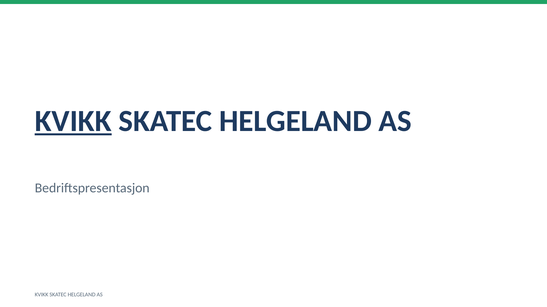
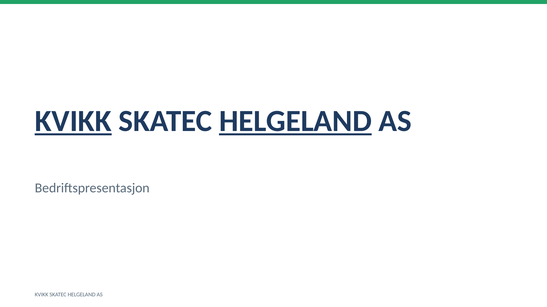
HELGELAND at (295, 121) underline: none -> present
